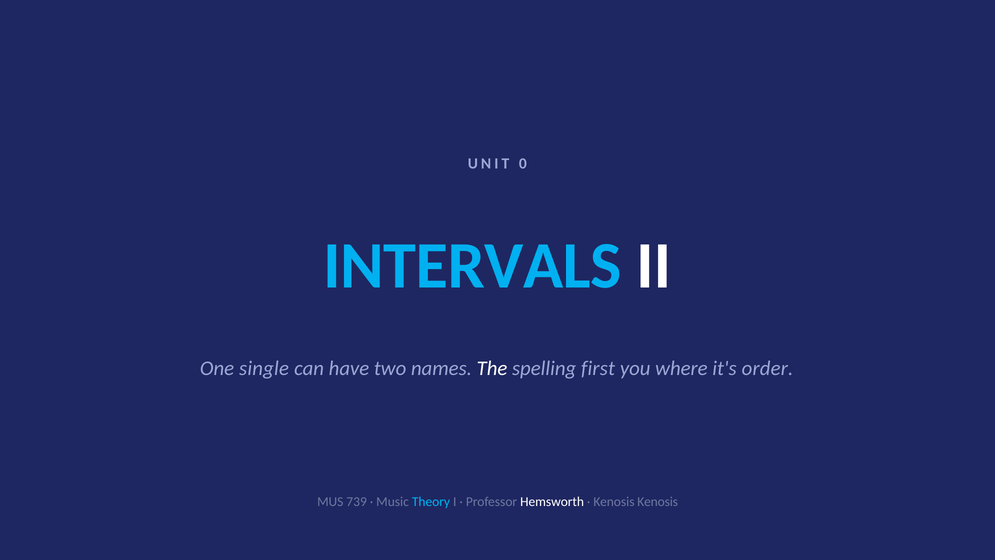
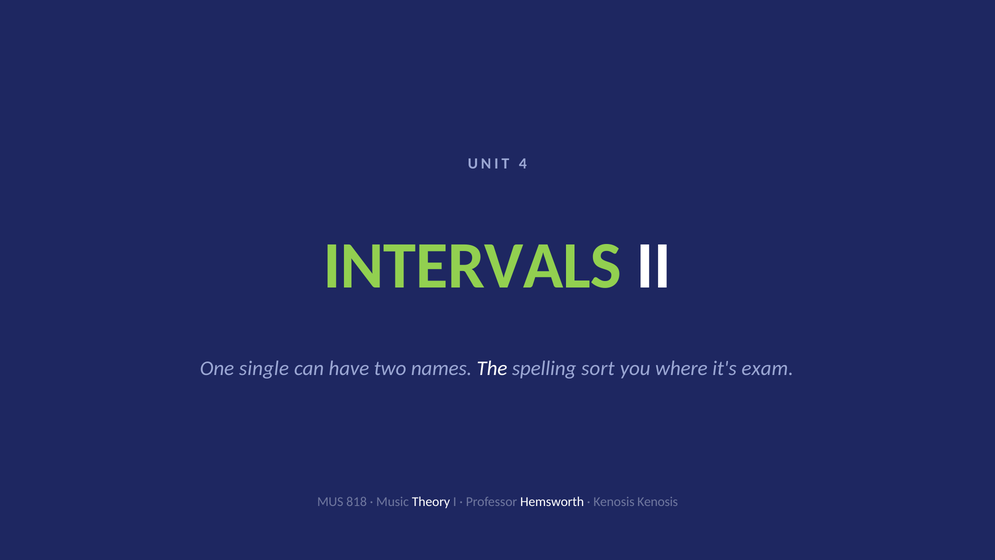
0: 0 -> 4
INTERVALS colour: light blue -> light green
first: first -> sort
order: order -> exam
739: 739 -> 818
Theory colour: light blue -> white
